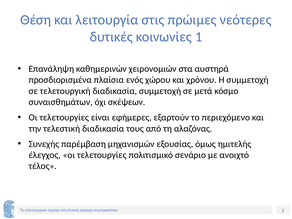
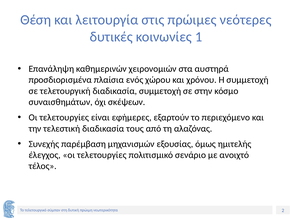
μετά: μετά -> στην
